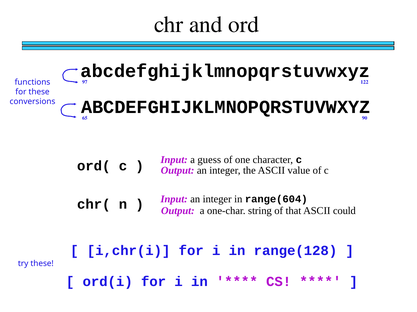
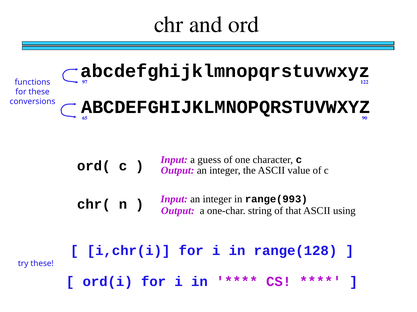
range(604: range(604 -> range(993
could: could -> using
